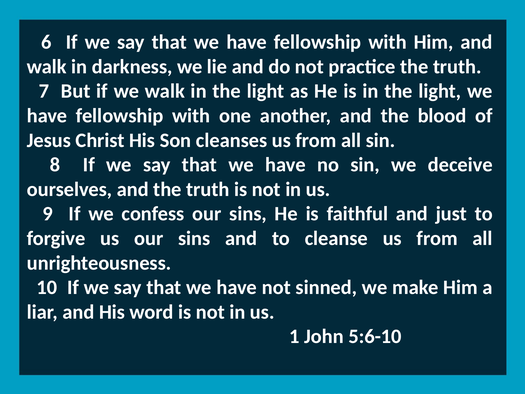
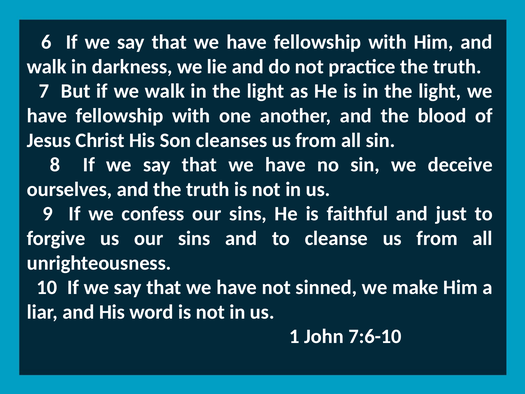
5:6-10: 5:6-10 -> 7:6-10
